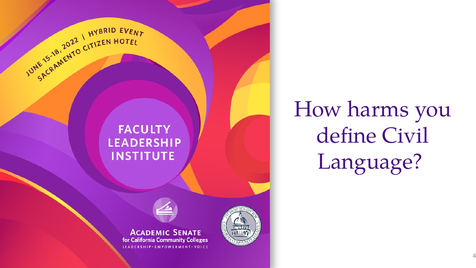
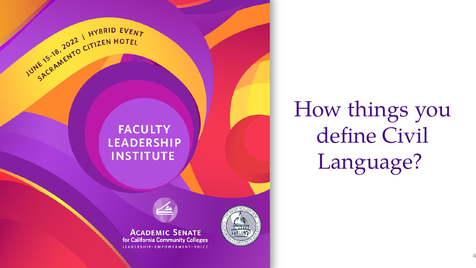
harms: harms -> things
